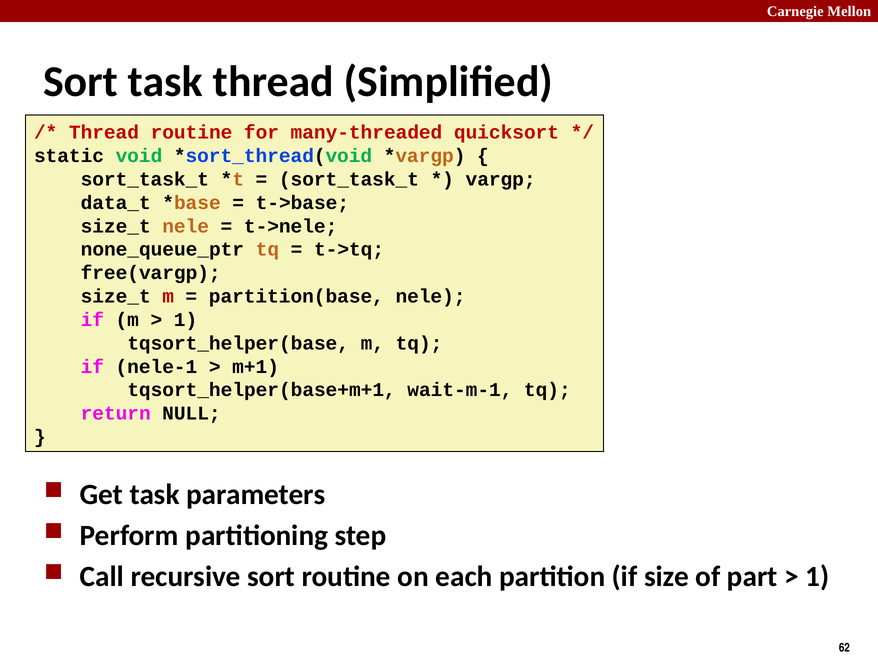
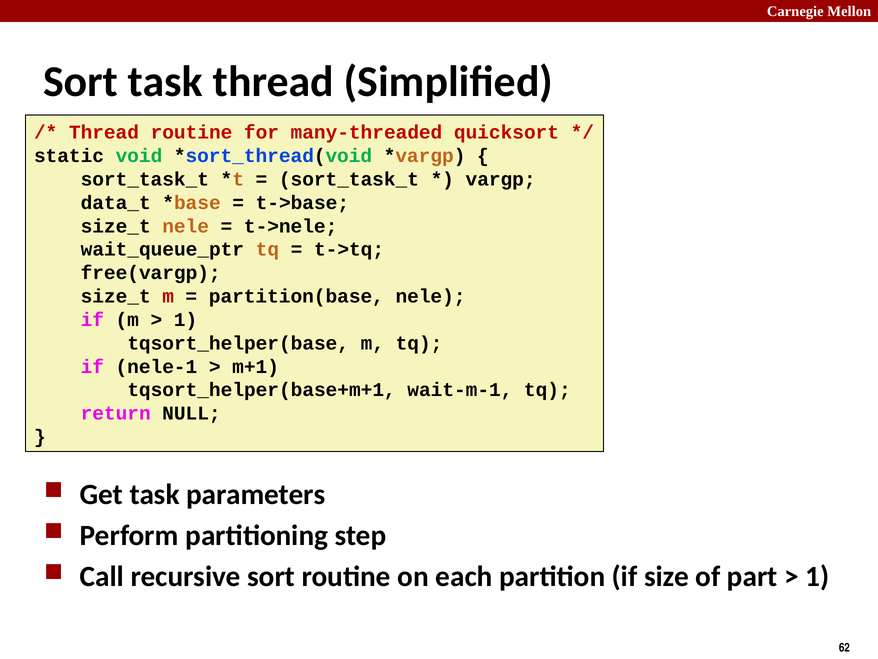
none_queue_ptr: none_queue_ptr -> wait_queue_ptr
